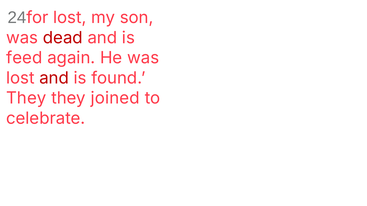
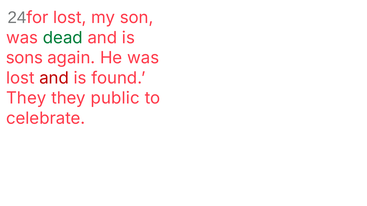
dead colour: red -> green
feed: feed -> sons
joined: joined -> public
